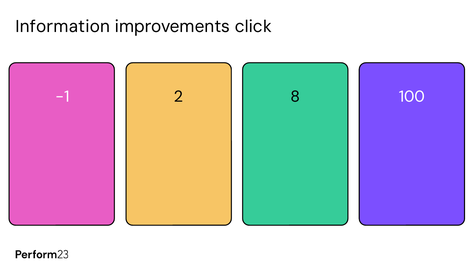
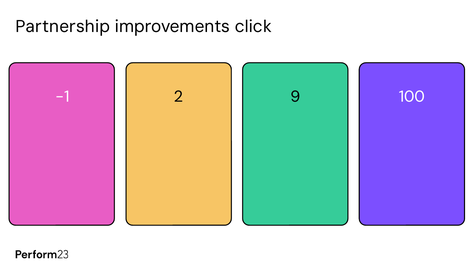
Information: Information -> Partnership
8: 8 -> 9
